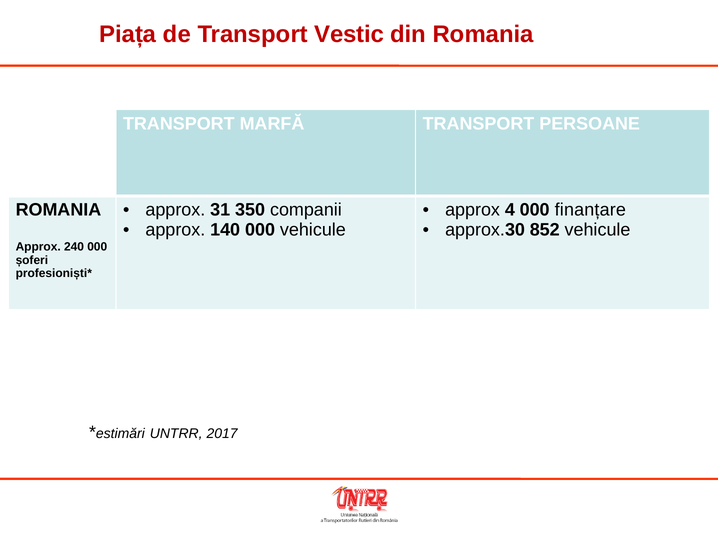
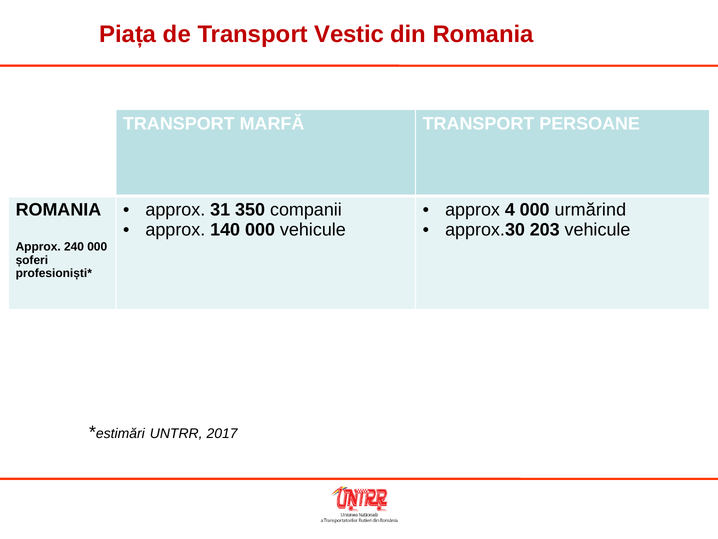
finanțare: finanțare -> urmărind
852: 852 -> 203
